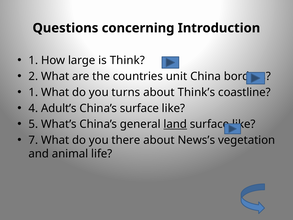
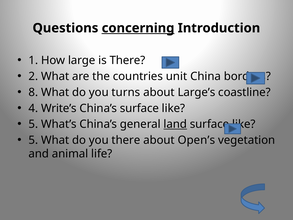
concerning underline: none -> present
is Think: Think -> There
1 at (33, 92): 1 -> 8
Think’s: Think’s -> Large’s
Adult’s: Adult’s -> Write’s
7 at (33, 140): 7 -> 5
News’s: News’s -> Open’s
